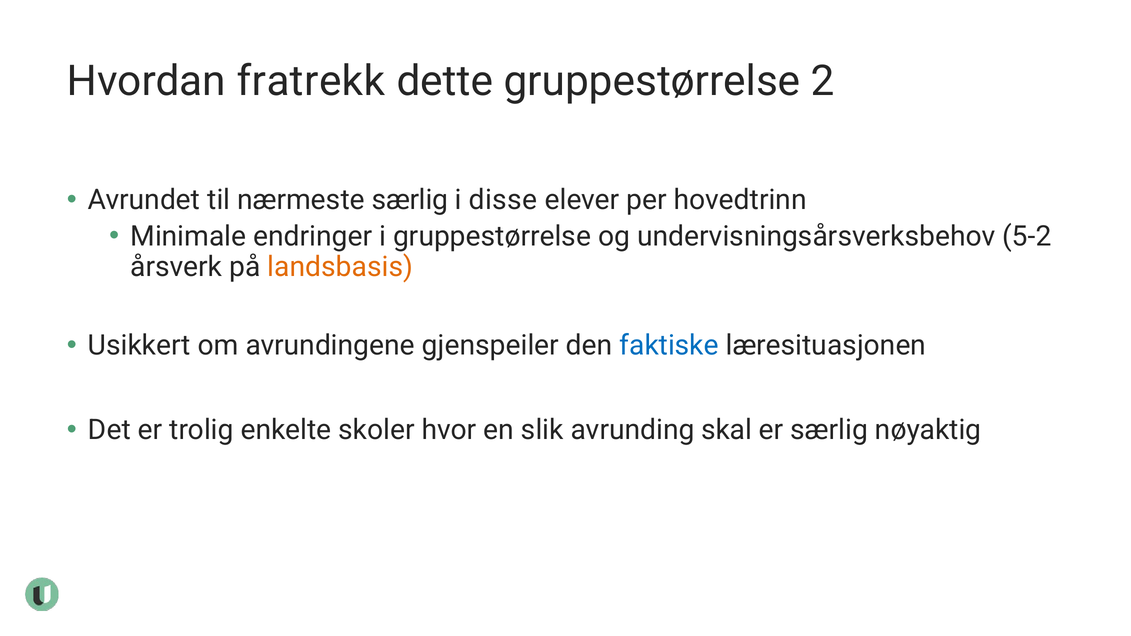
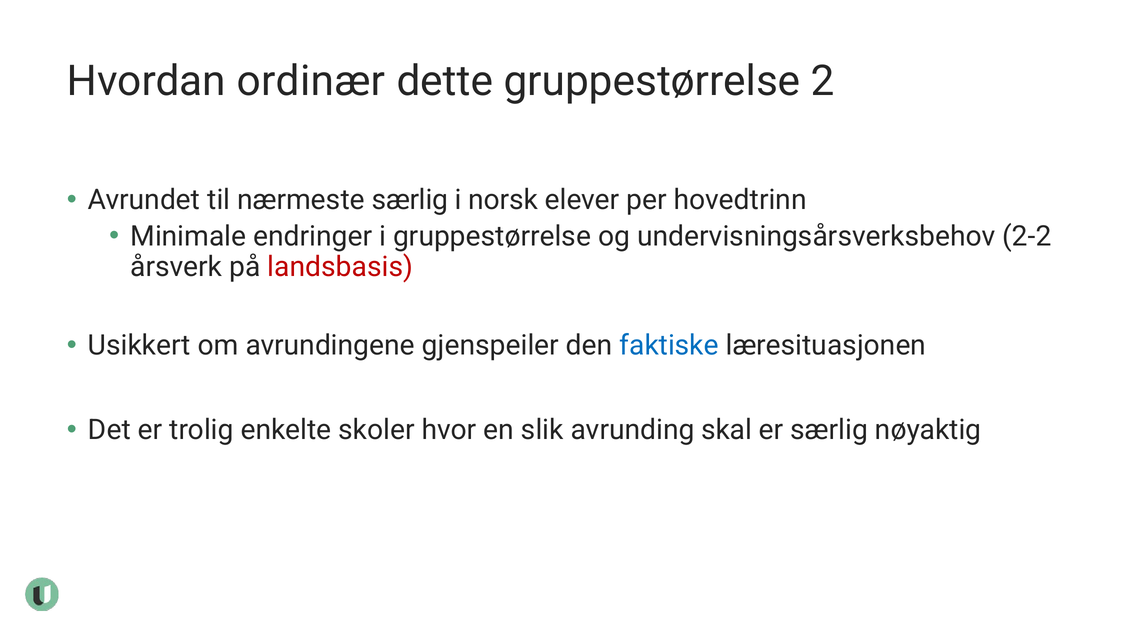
fratrekk: fratrekk -> ordinær
disse: disse -> norsk
5-2: 5-2 -> 2-2
landsbasis colour: orange -> red
